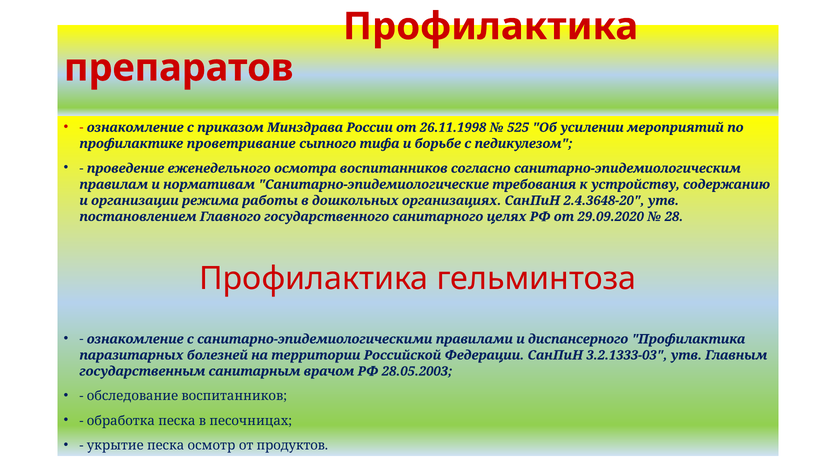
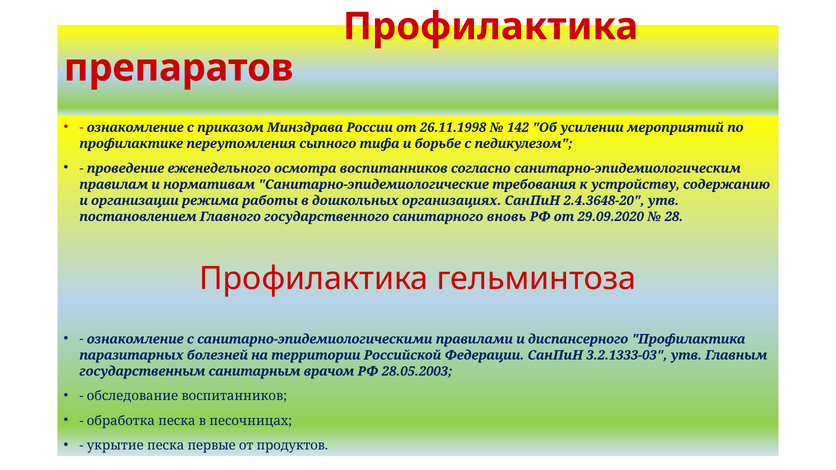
525: 525 -> 142
проветривание: проветривание -> переутомления
целях: целях -> вновь
осмотр: осмотр -> первые
